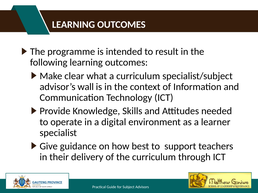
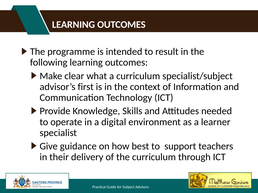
wall: wall -> first
